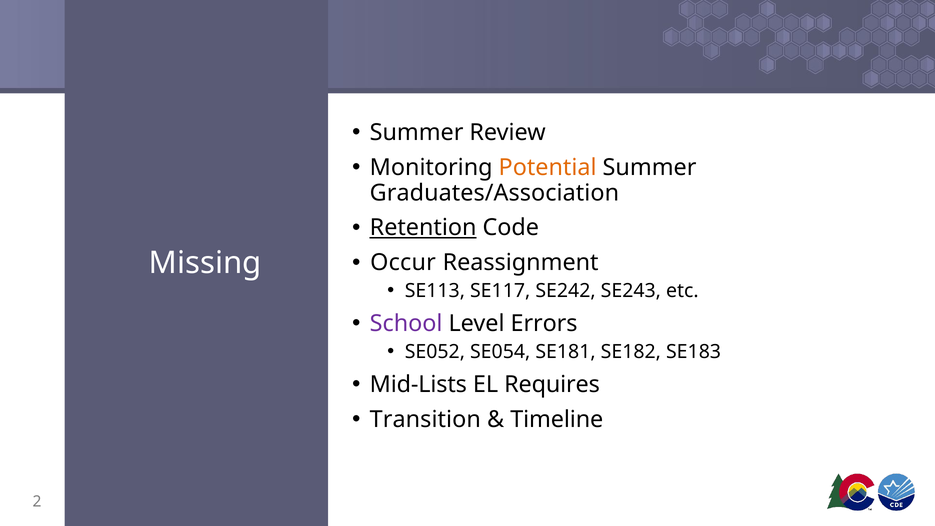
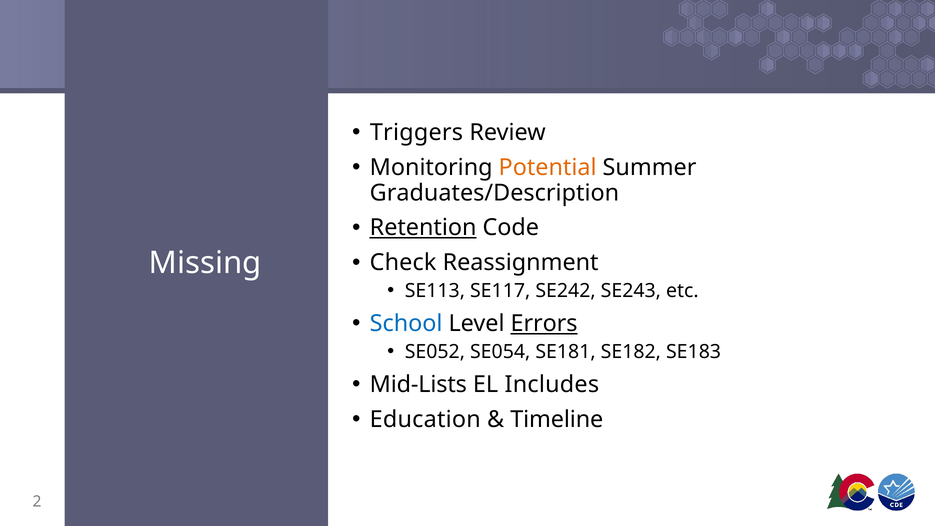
Summer at (417, 133): Summer -> Triggers
Graduates/Association: Graduates/Association -> Graduates/Description
Occur: Occur -> Check
School colour: purple -> blue
Errors underline: none -> present
Requires: Requires -> Includes
Transition: Transition -> Education
